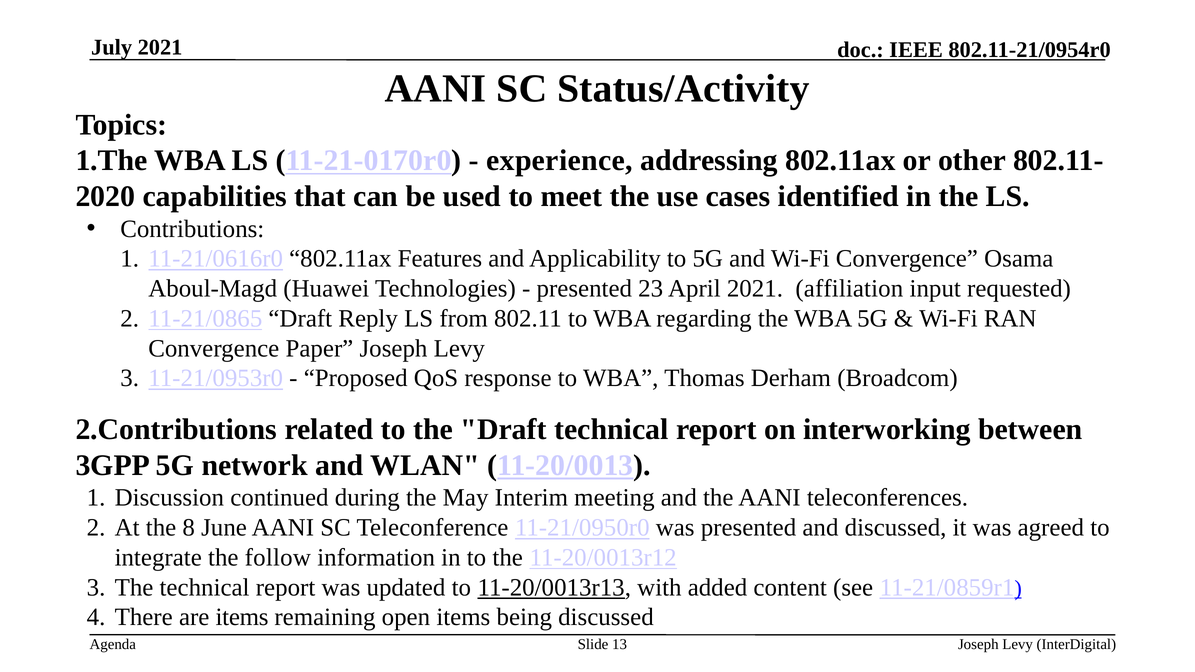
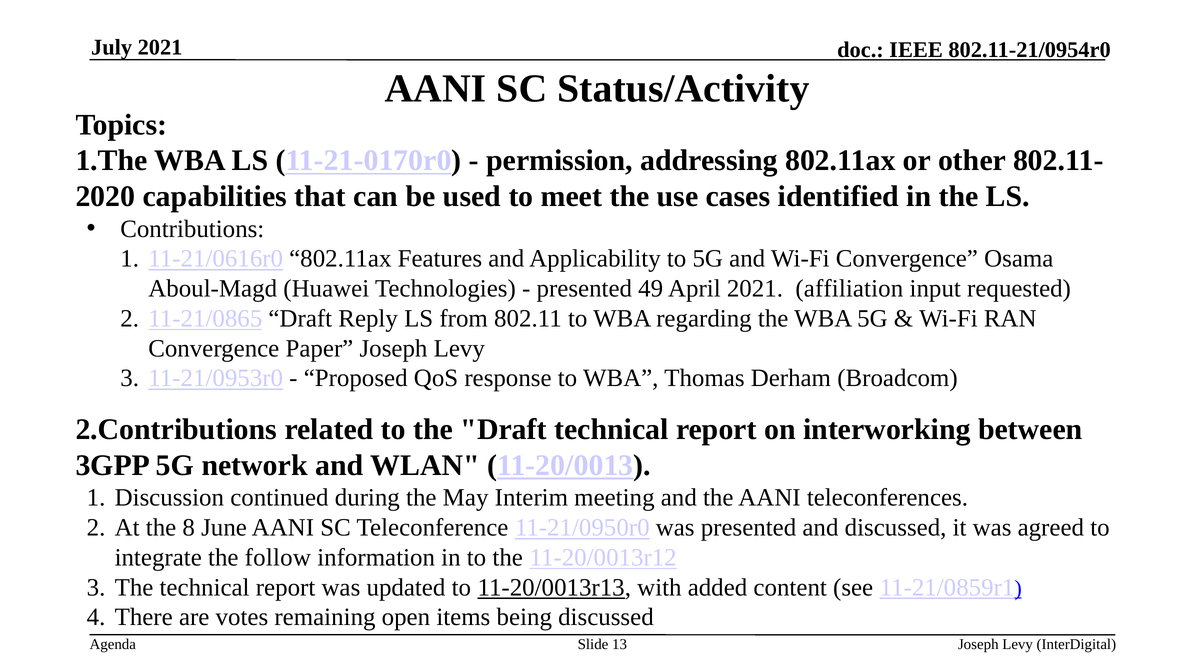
experience: experience -> permission
23: 23 -> 49
are items: items -> votes
